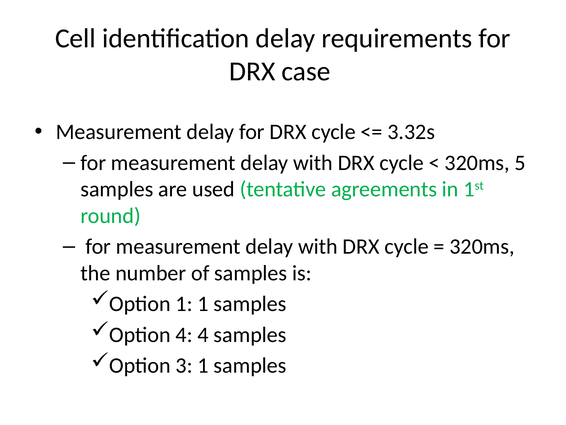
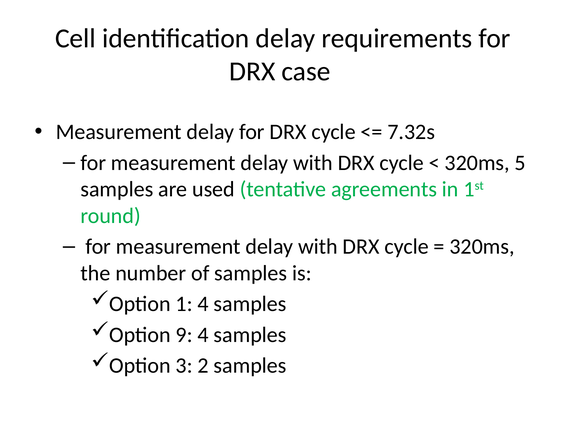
3.32s: 3.32s -> 7.32s
1 1: 1 -> 4
Option 4: 4 -> 9
3 1: 1 -> 2
